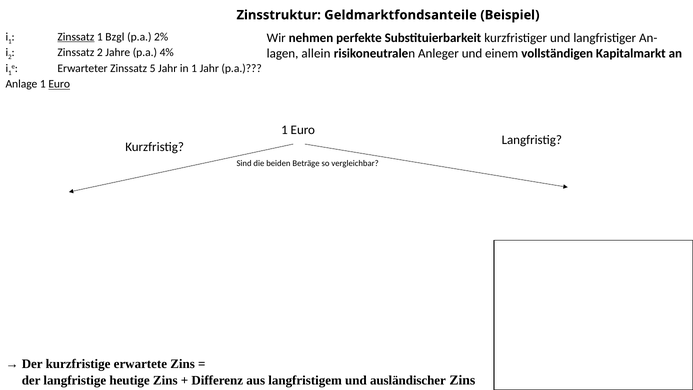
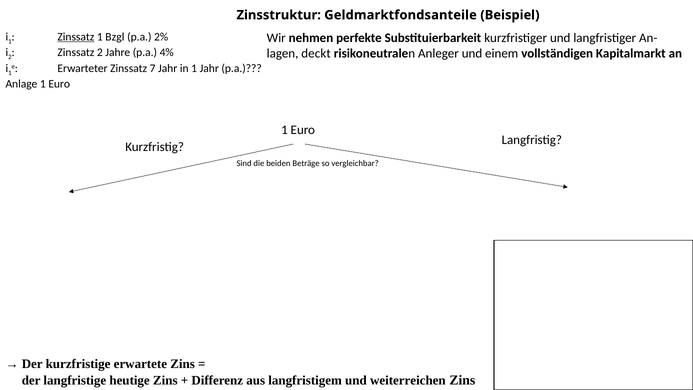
allein: allein -> deckt
5: 5 -> 7
Euro at (59, 84) underline: present -> none
ausländischer: ausländischer -> weiterreichen
